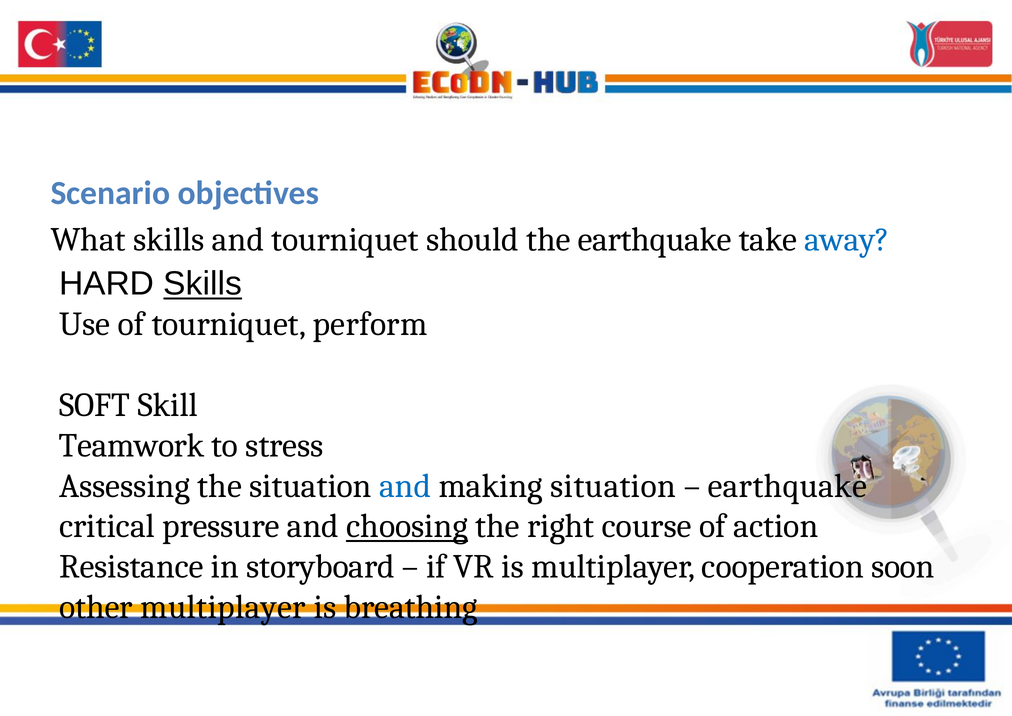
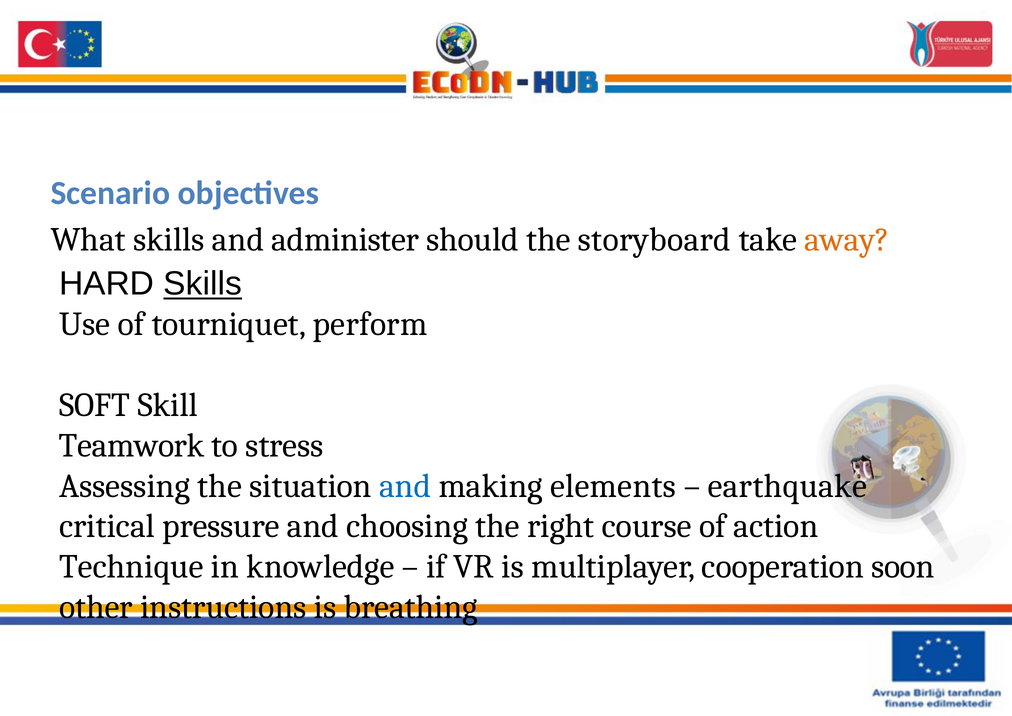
and tourniquet: tourniquet -> administer
the earthquake: earthquake -> storyboard
away colour: blue -> orange
making situation: situation -> elements
choosing underline: present -> none
Resistance: Resistance -> Technique
storyboard: storyboard -> knowledge
other multiplayer: multiplayer -> instructions
